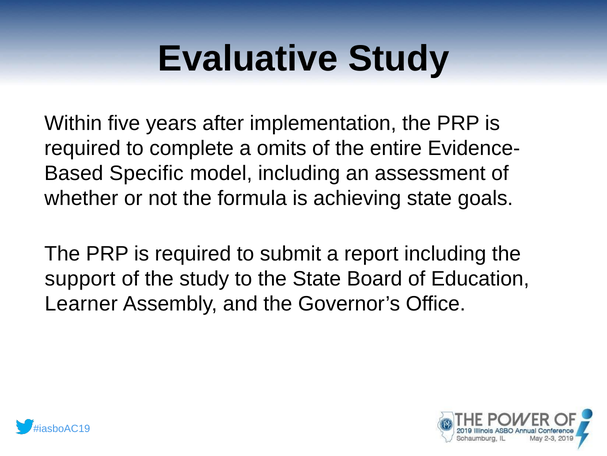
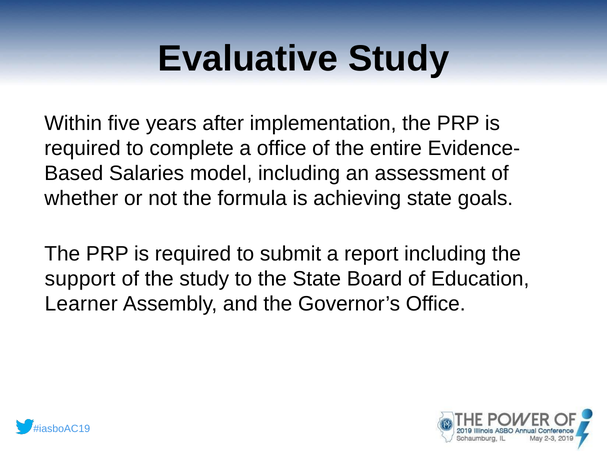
a omits: omits -> office
Specific: Specific -> Salaries
